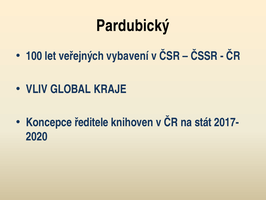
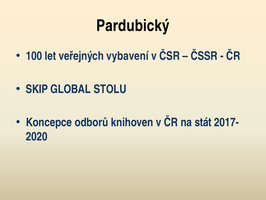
VLIV: VLIV -> SKIP
KRAJE: KRAJE -> STOLU
ředitele: ředitele -> odborů
